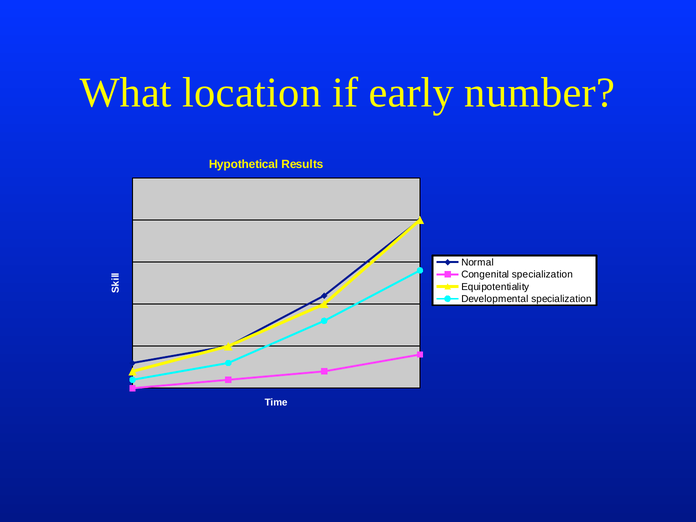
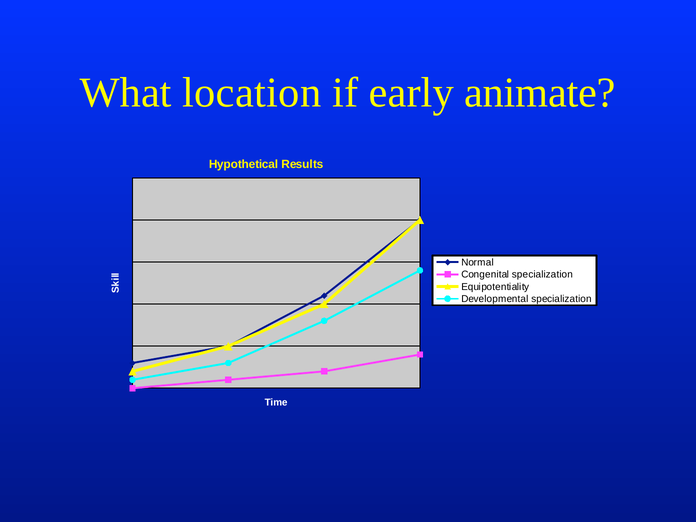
number: number -> animate
